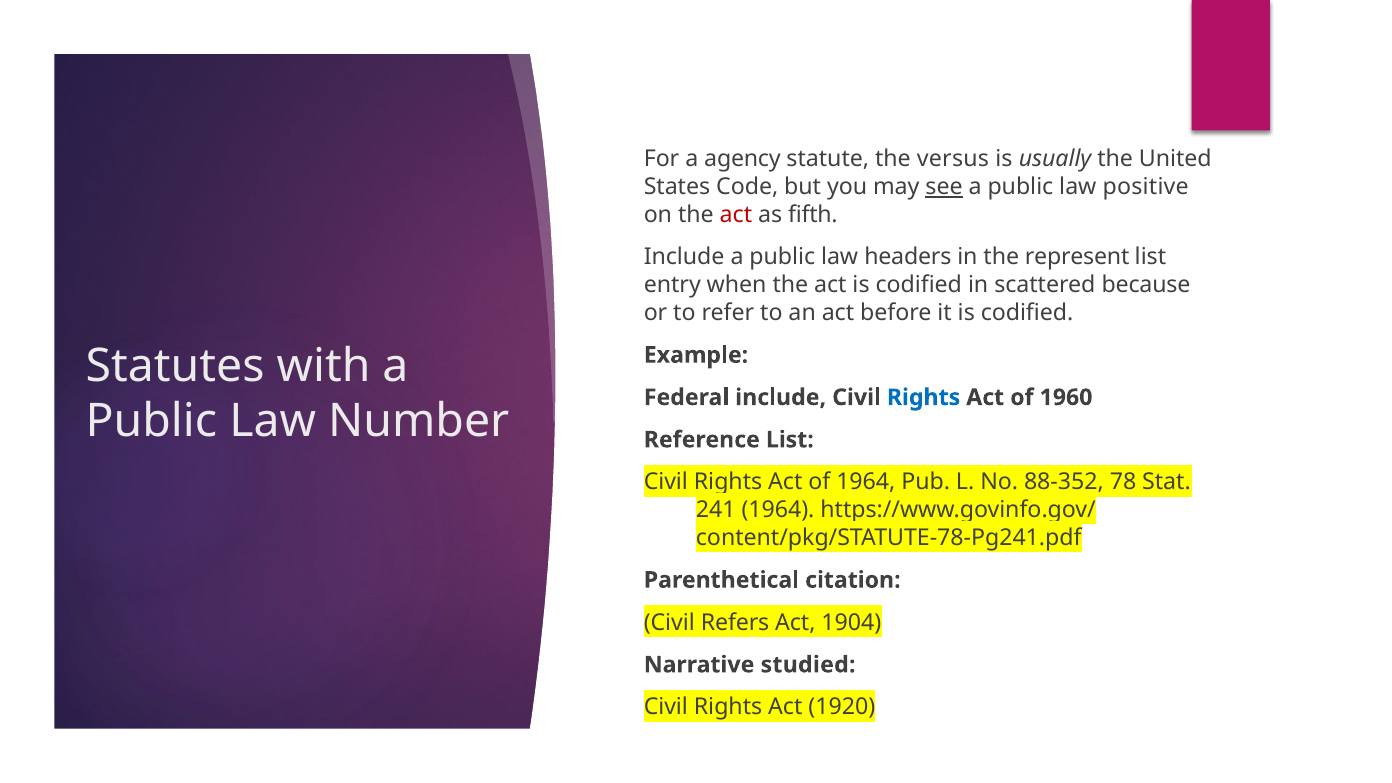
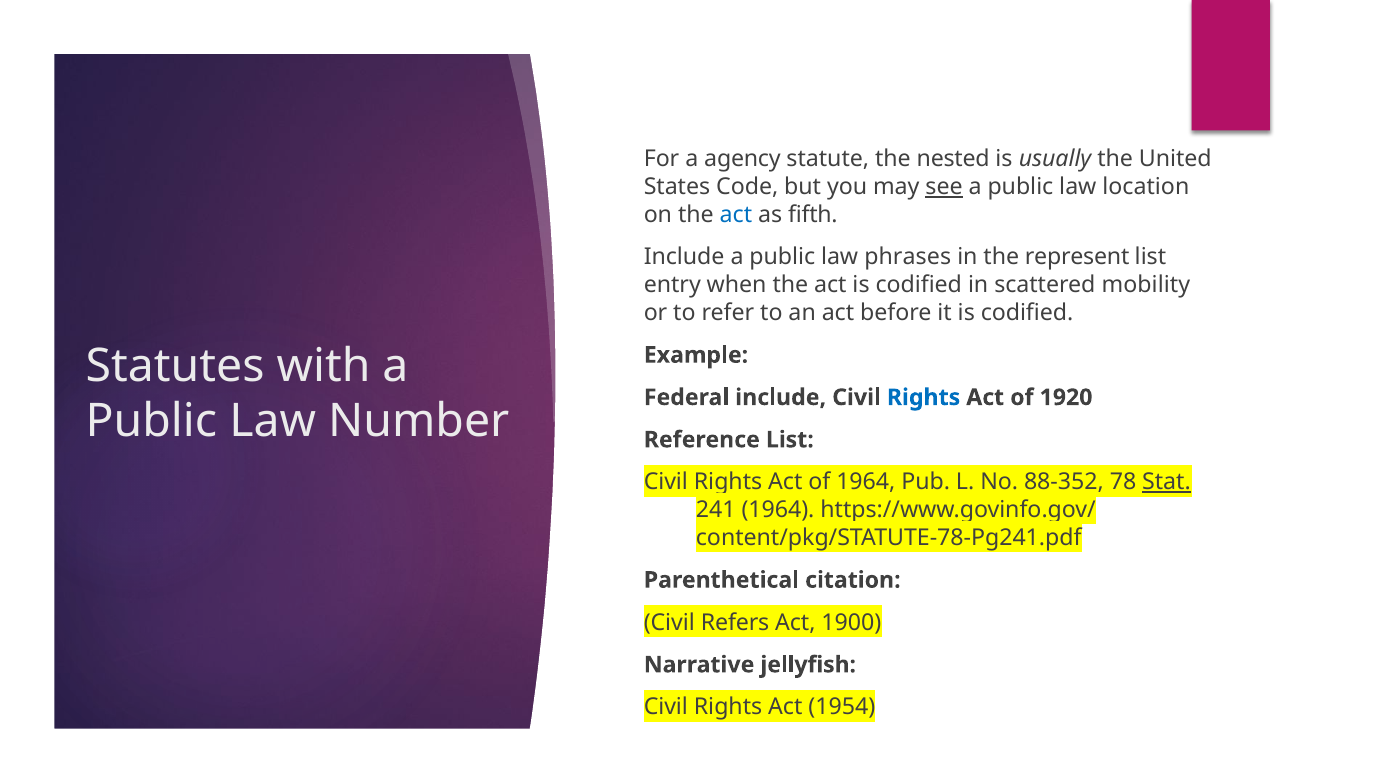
versus: versus -> nested
positive: positive -> location
act at (736, 215) colour: red -> blue
headers: headers -> phrases
because: because -> mobility
1960: 1960 -> 1920
Stat underline: none -> present
1904: 1904 -> 1900
studied: studied -> jellyfish
1920: 1920 -> 1954
